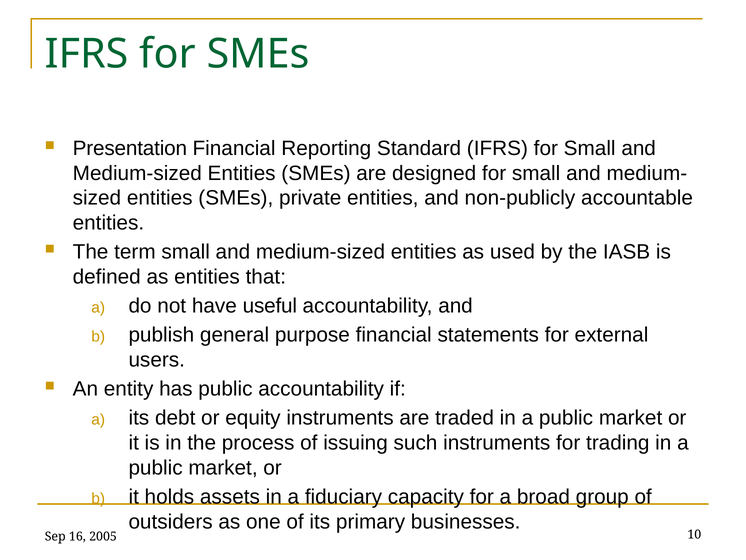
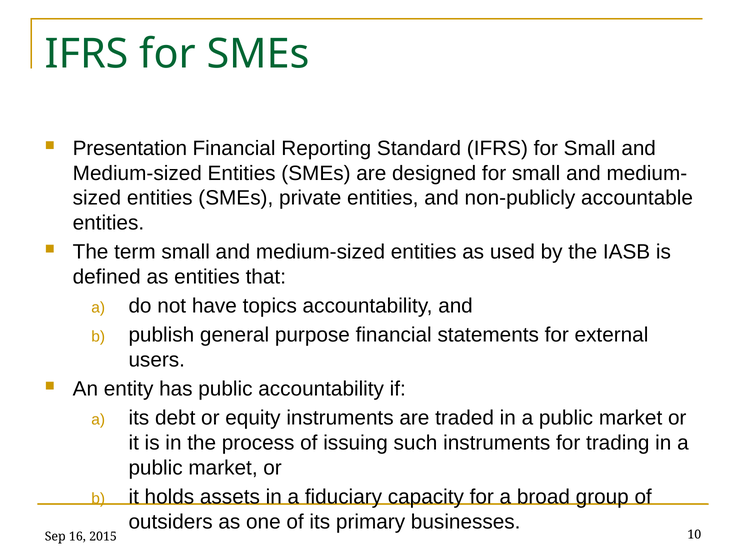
useful: useful -> topics
2005: 2005 -> 2015
